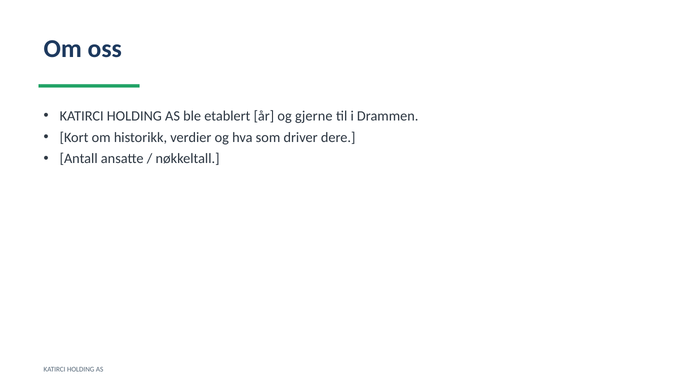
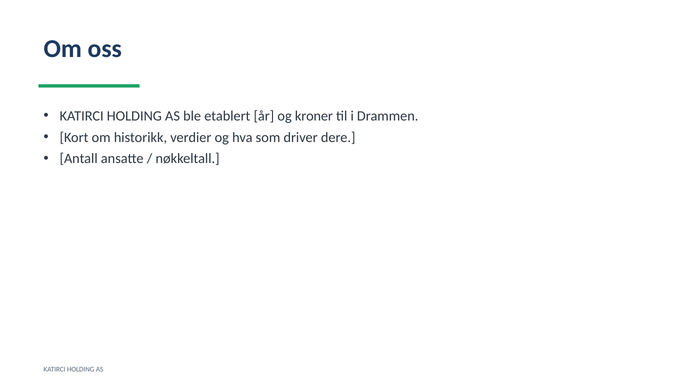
gjerne: gjerne -> kroner
